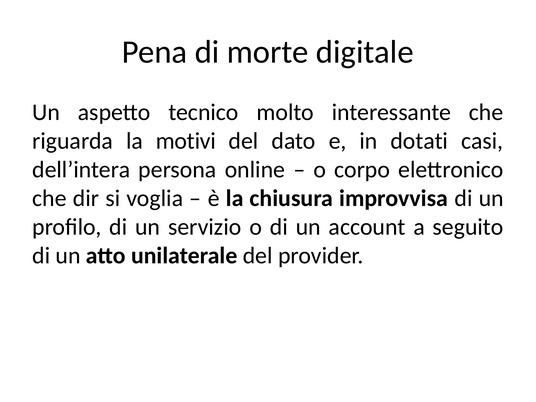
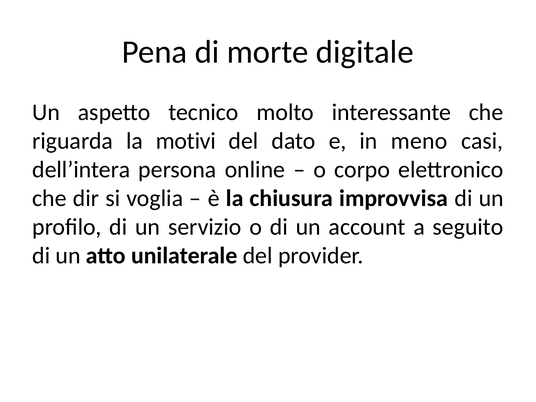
dotati: dotati -> meno
